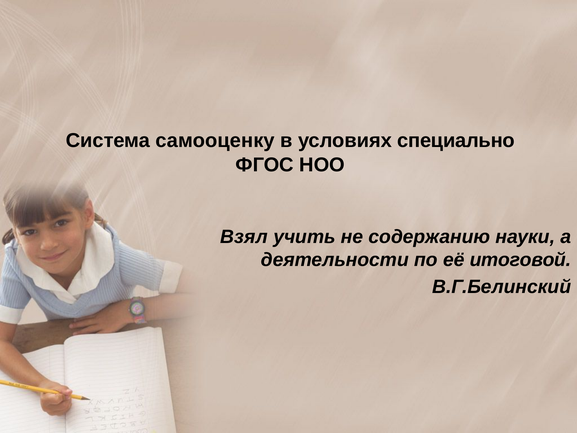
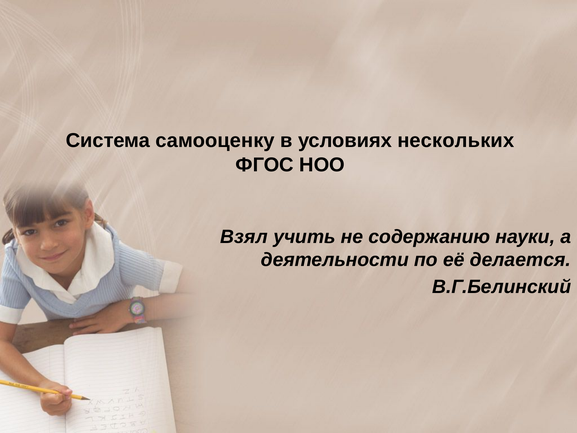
специально: специально -> нескольких
итоговой: итоговой -> делается
